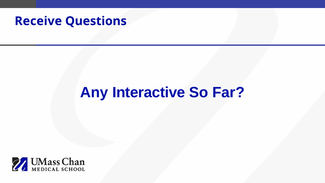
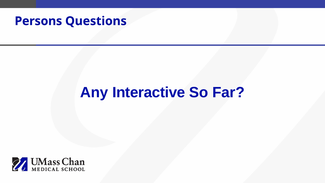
Receive: Receive -> Persons
